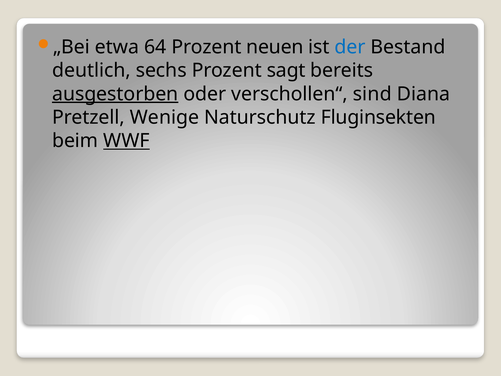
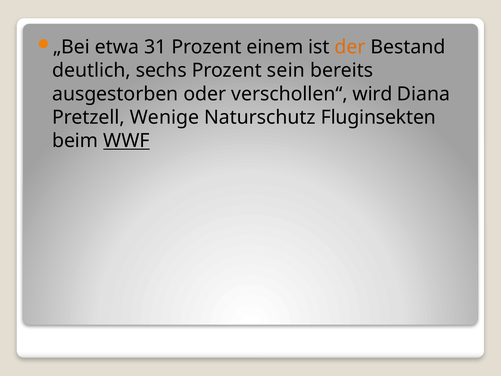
64: 64 -> 31
neuen: neuen -> einem
der colour: blue -> orange
sagt: sagt -> sein
ausgestorben underline: present -> none
sind: sind -> wird
